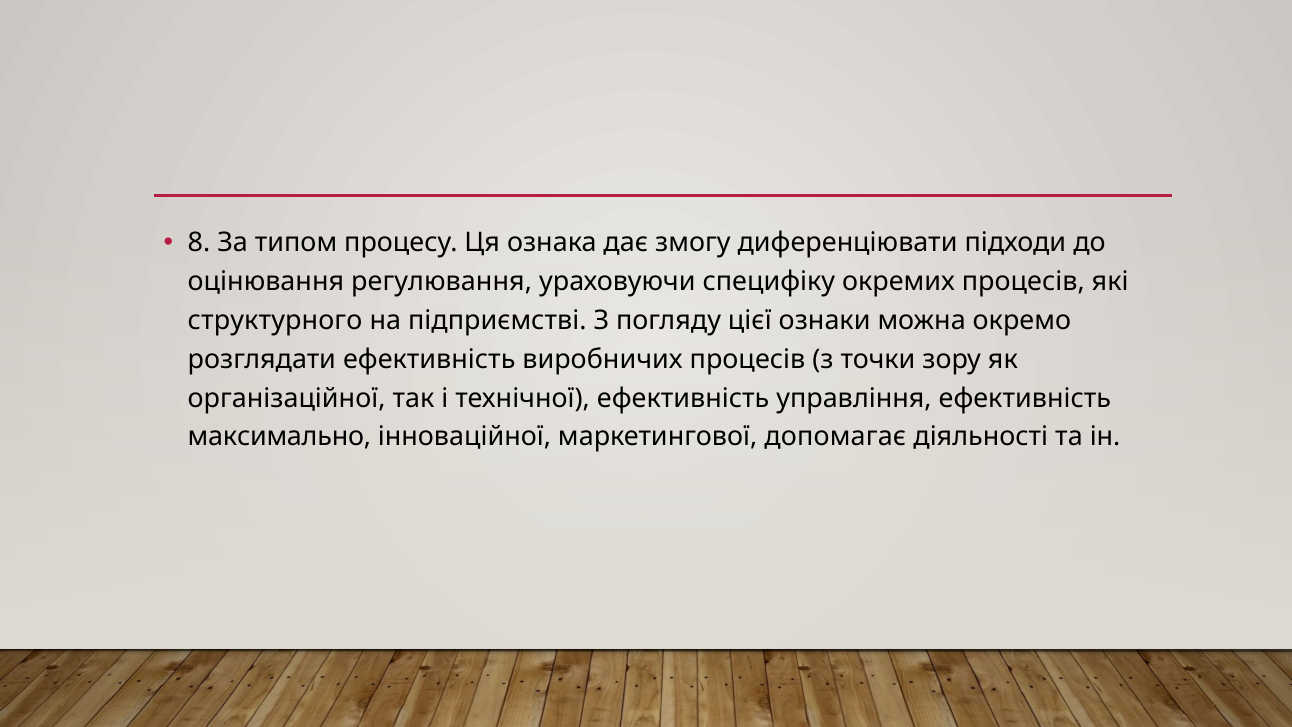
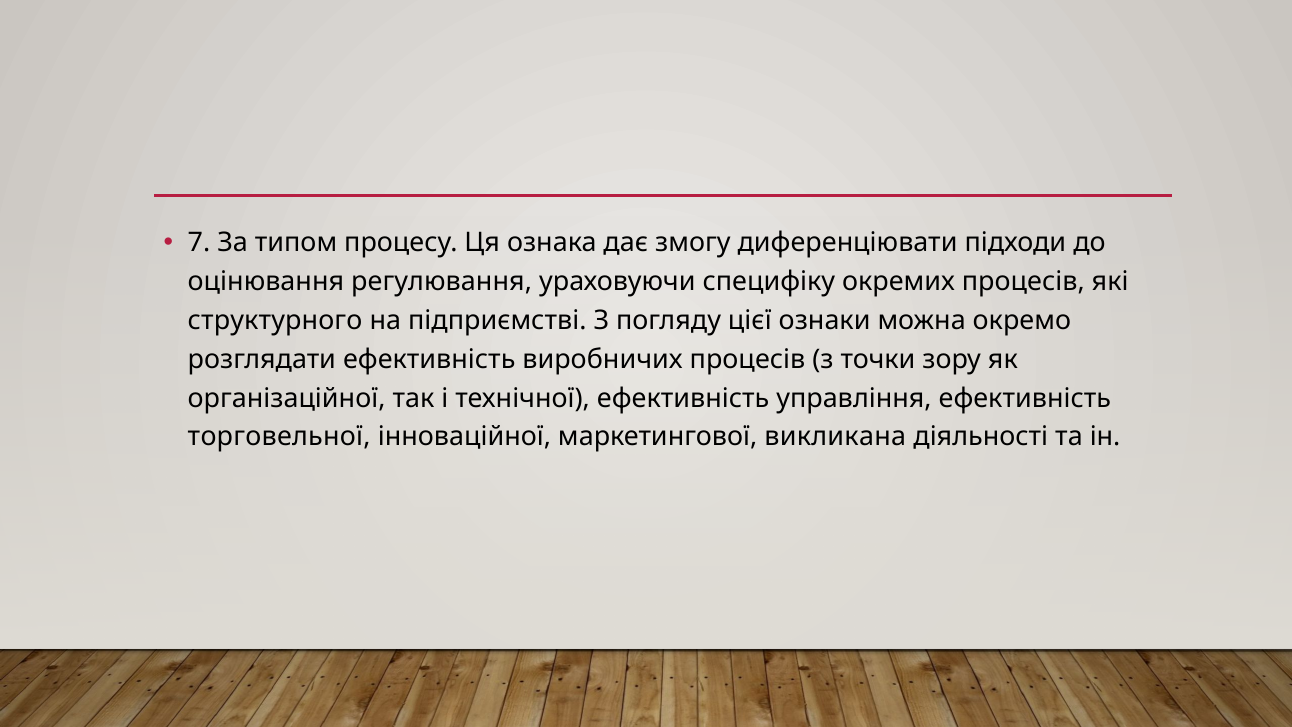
8: 8 -> 7
максимально: максимально -> торговельної
допомагає: допомагає -> викликана
